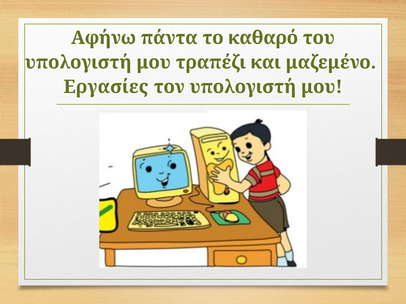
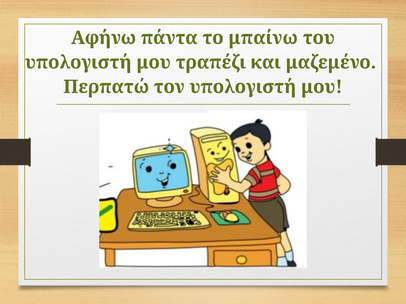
καθαρό: καθαρό -> μπαίνω
Εργασίες: Εργασίες -> Περπατώ
